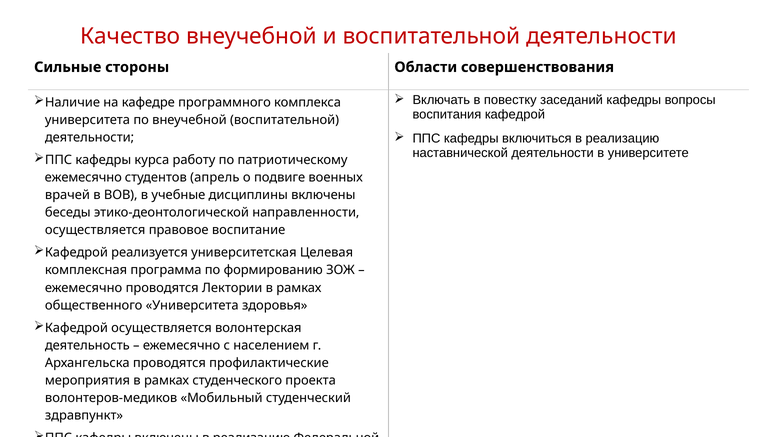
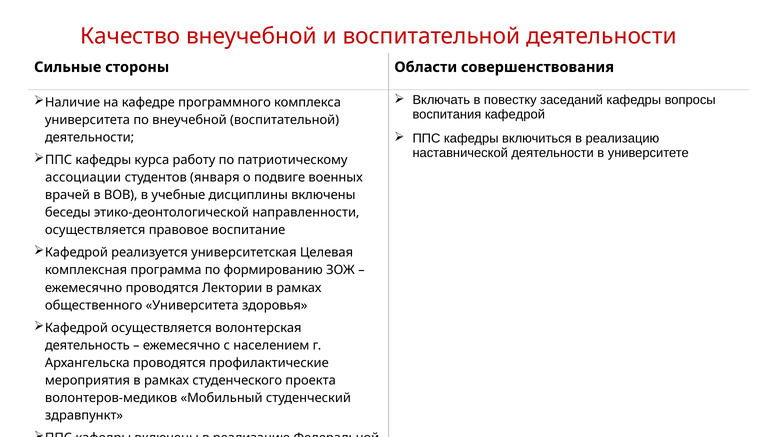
ежемесячно at (83, 177): ежемесячно -> ассоциации
апрель: апрель -> января
